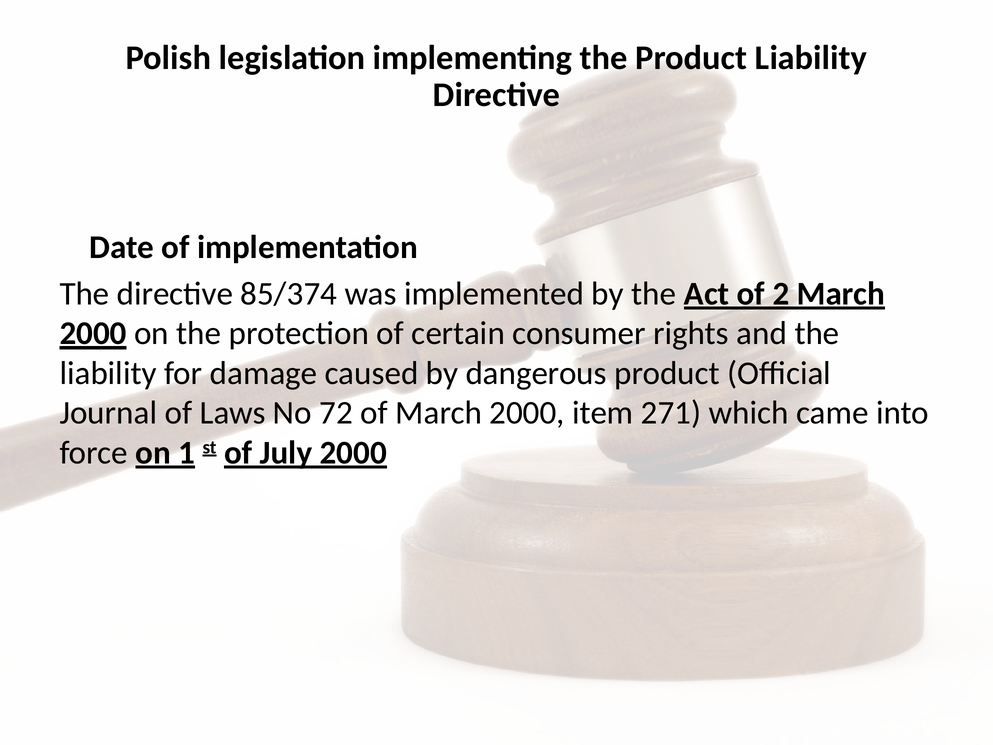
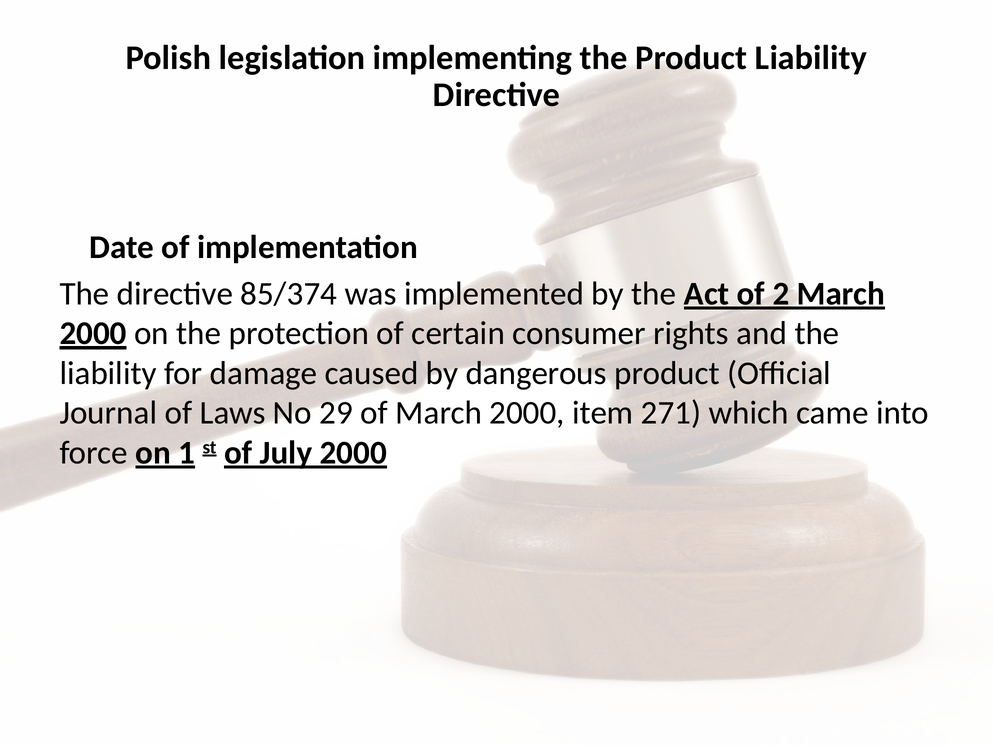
72: 72 -> 29
